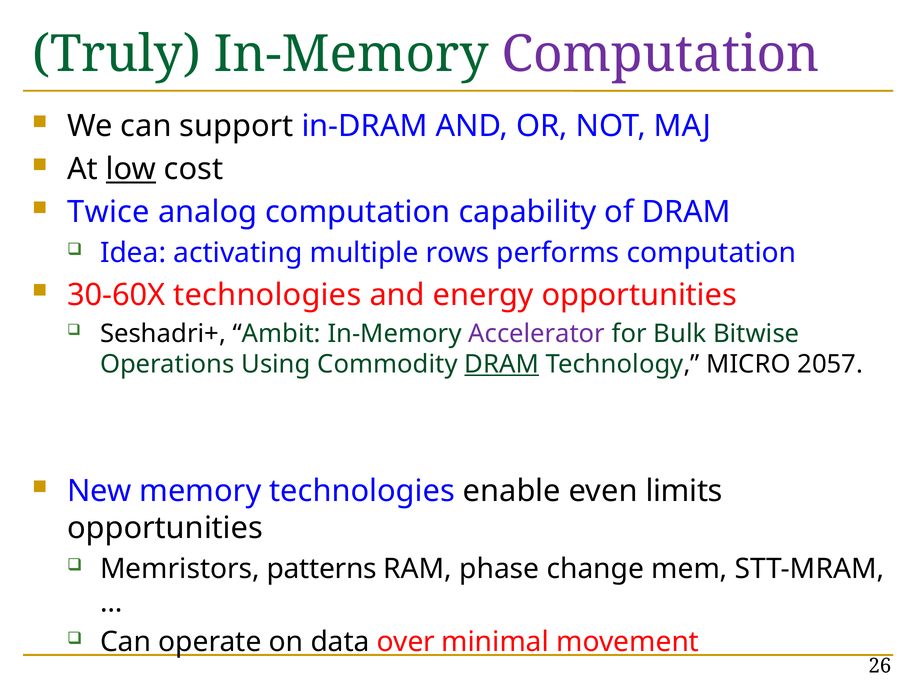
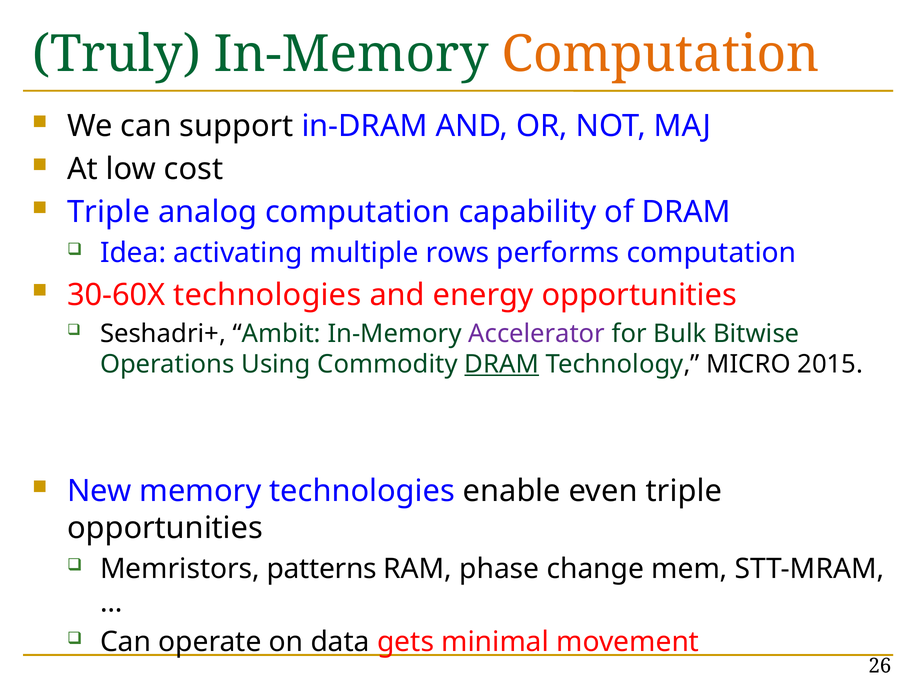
Computation at (660, 54) colour: purple -> orange
low underline: present -> none
Twice at (108, 212): Twice -> Triple
2057: 2057 -> 2015
even limits: limits -> triple
over: over -> gets
